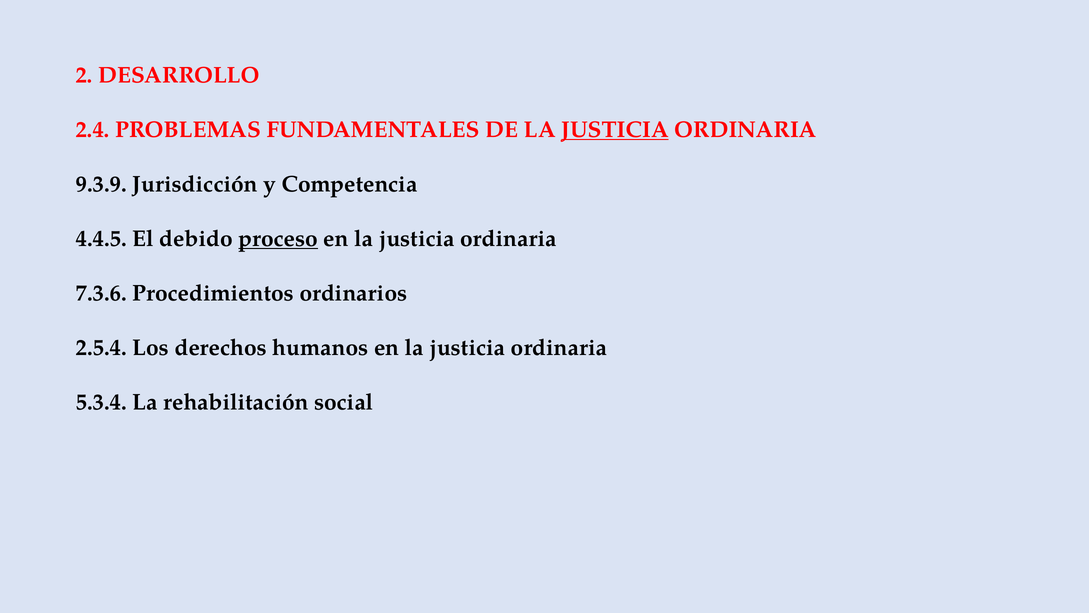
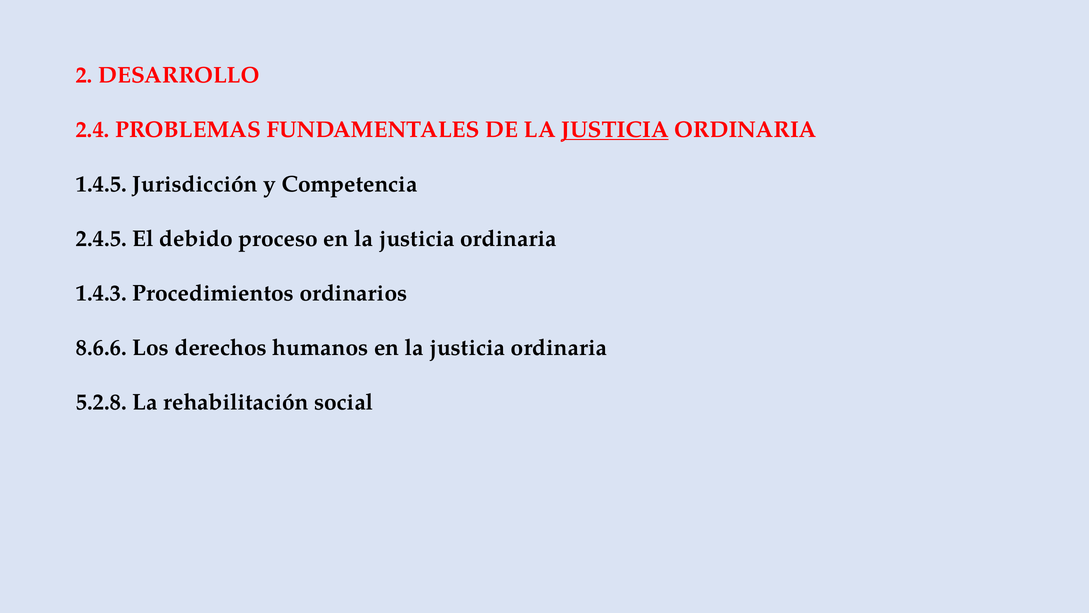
9.3.9: 9.3.9 -> 1.4.5
4.4.5: 4.4.5 -> 2.4.5
proceso underline: present -> none
7.3.6: 7.3.6 -> 1.4.3
2.5.4: 2.5.4 -> 8.6.6
5.3.4: 5.3.4 -> 5.2.8
